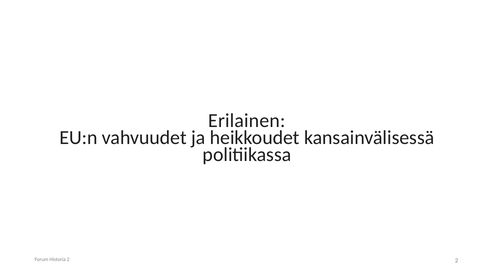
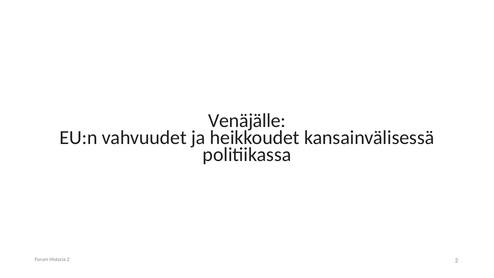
Erilainen: Erilainen -> Venäjälle
